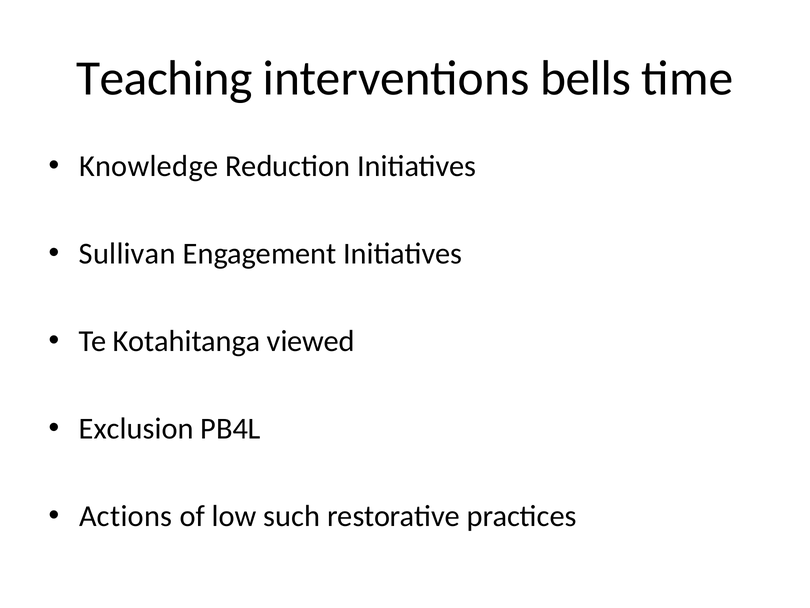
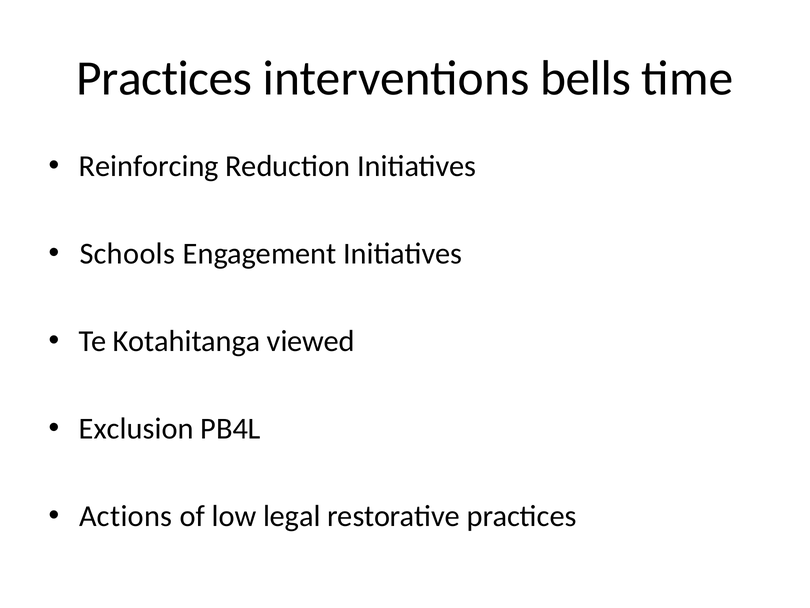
Teaching at (164, 78): Teaching -> Practices
Knowledge: Knowledge -> Reinforcing
Sullivan: Sullivan -> Schools
such: such -> legal
